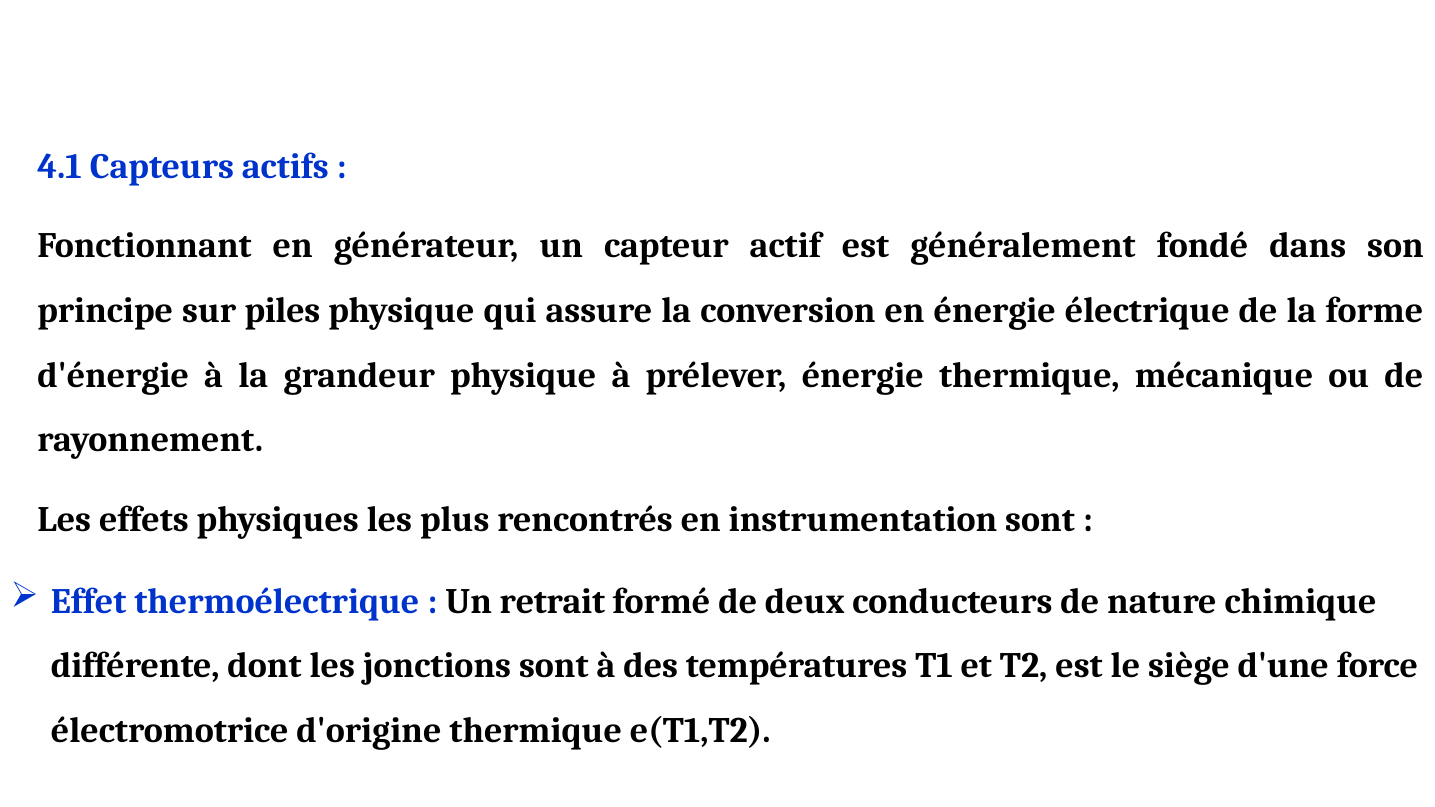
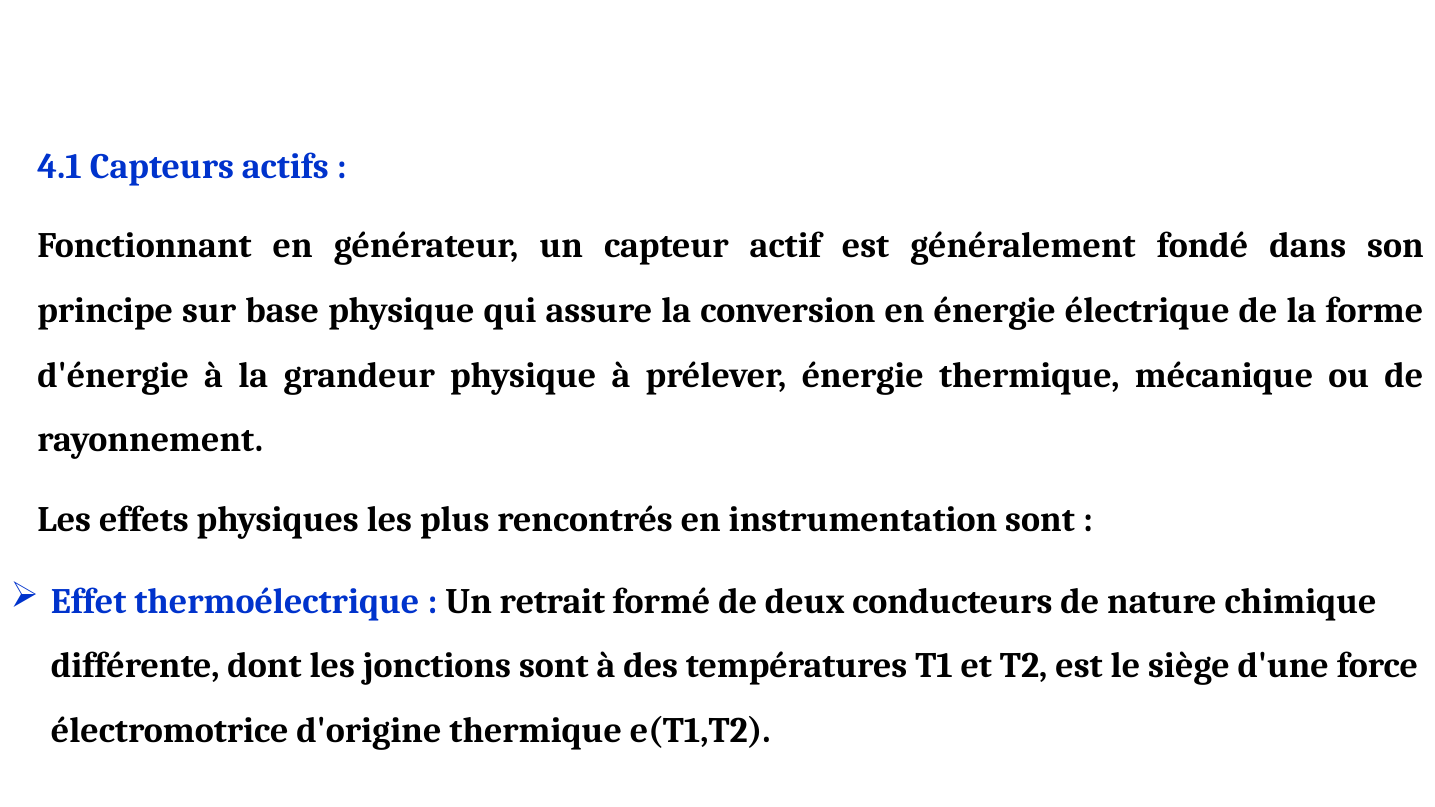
piles: piles -> base
